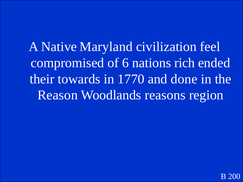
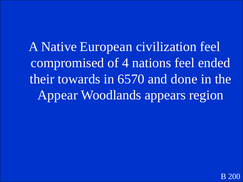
Maryland: Maryland -> European
6: 6 -> 4
nations rich: rich -> feel
1770: 1770 -> 6570
Reason: Reason -> Appear
reasons: reasons -> appears
